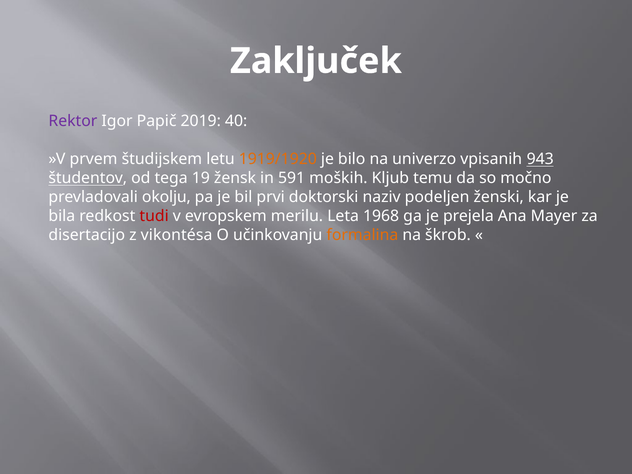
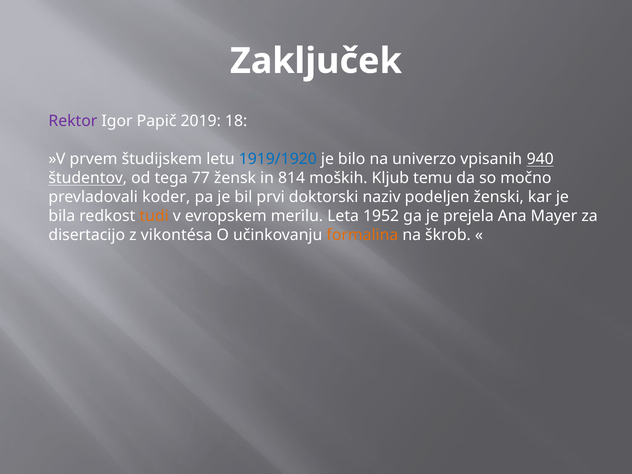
40: 40 -> 18
1919/1920 colour: orange -> blue
943: 943 -> 940
19: 19 -> 77
591: 591 -> 814
okolju: okolju -> koder
tudi colour: red -> orange
1968: 1968 -> 1952
